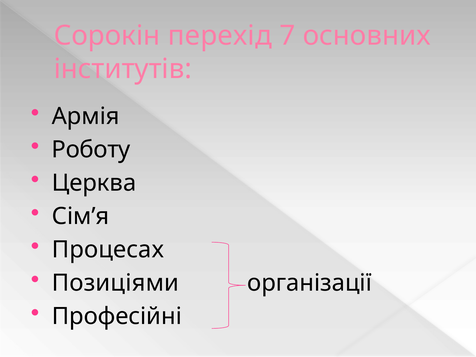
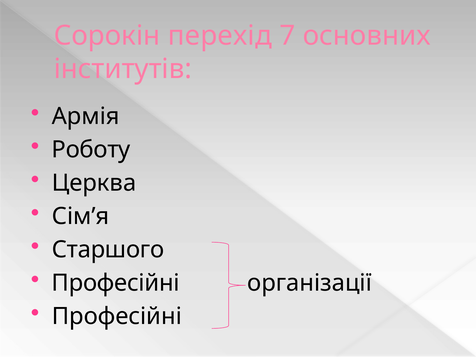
Процесах: Процесах -> Старшого
Позиціями at (115, 283): Позиціями -> Професійні
